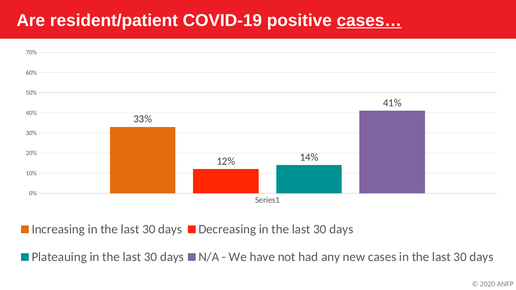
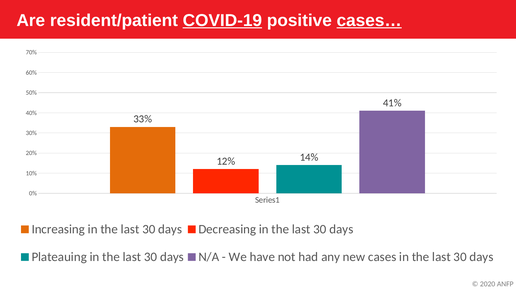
COVID-19 underline: none -> present
